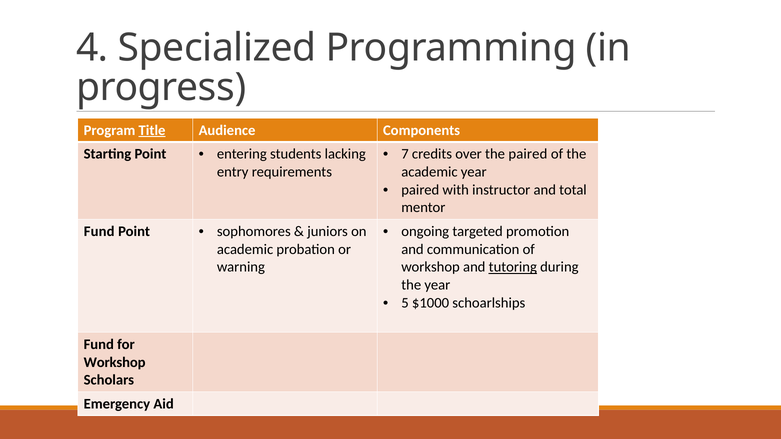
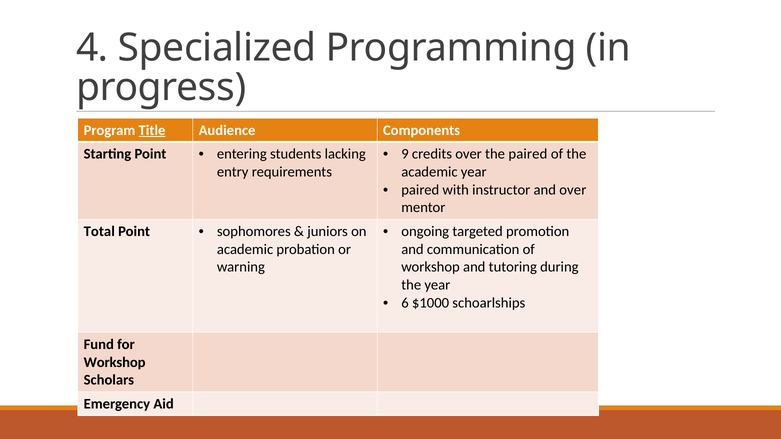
7: 7 -> 9
and total: total -> over
Fund at (99, 232): Fund -> Total
tutoring underline: present -> none
5: 5 -> 6
